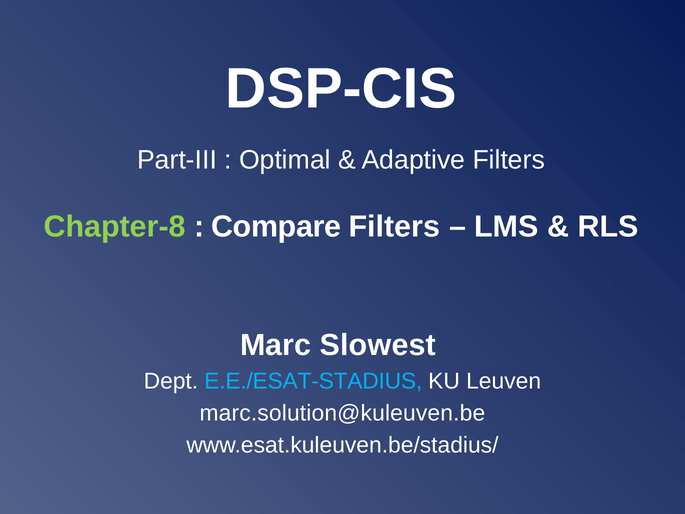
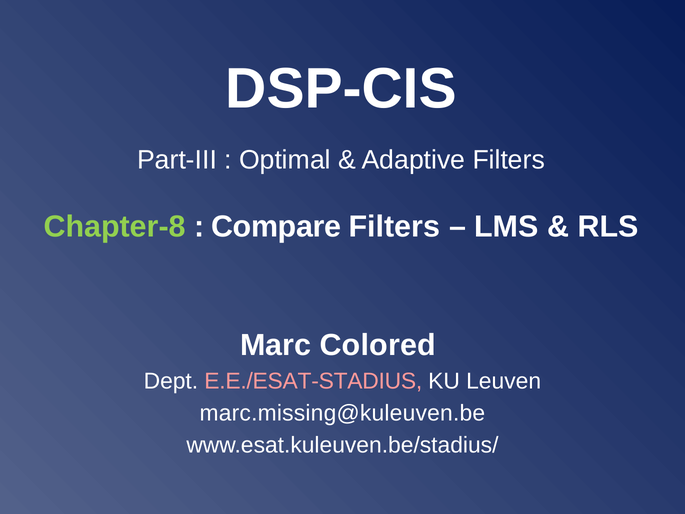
Slowest: Slowest -> Colored
E.E./ESAT-STADIUS colour: light blue -> pink
marc.solution@kuleuven.be: marc.solution@kuleuven.be -> marc.missing@kuleuven.be
